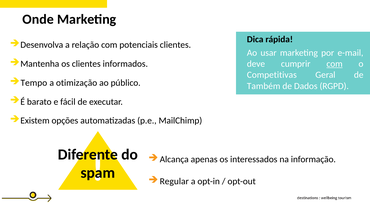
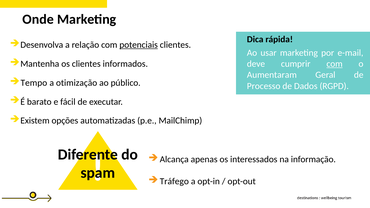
potenciais underline: none -> present
Competitivas: Competitivas -> Aumentaram
Também: Também -> Processo
Regular: Regular -> Tráfego
